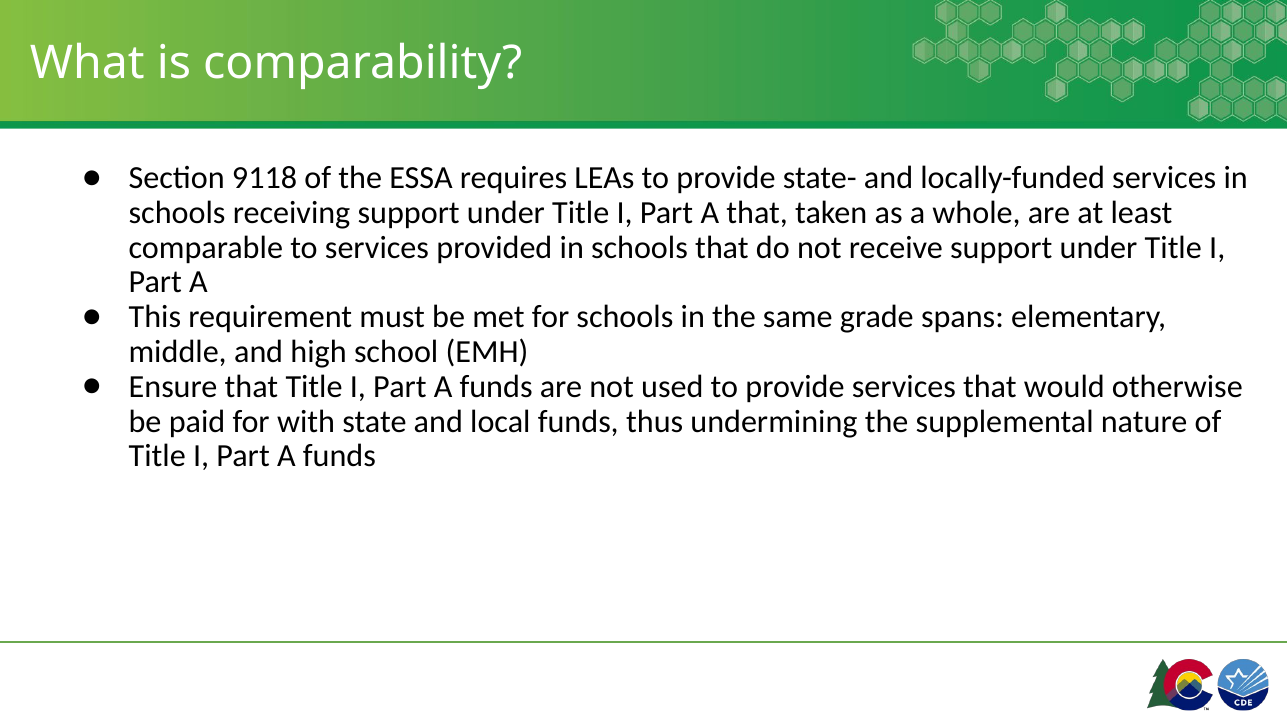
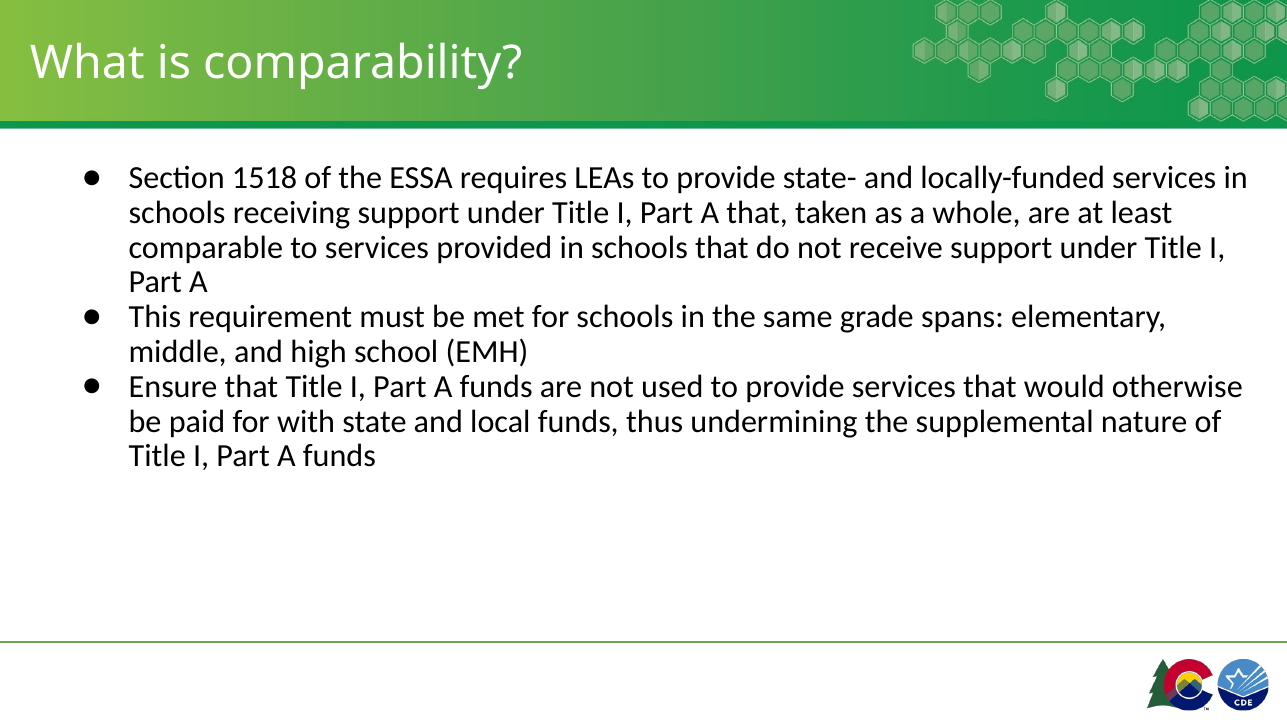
9118: 9118 -> 1518
